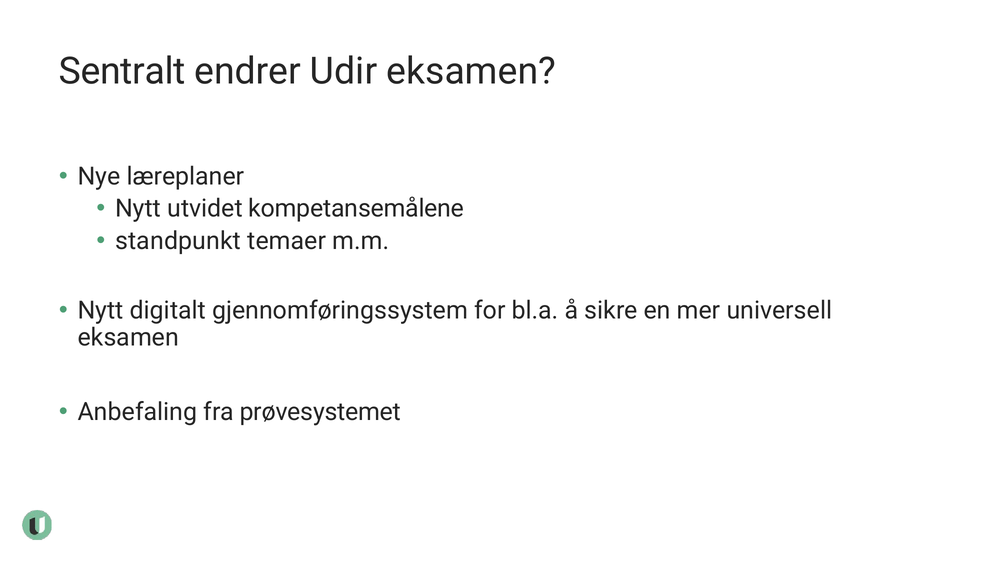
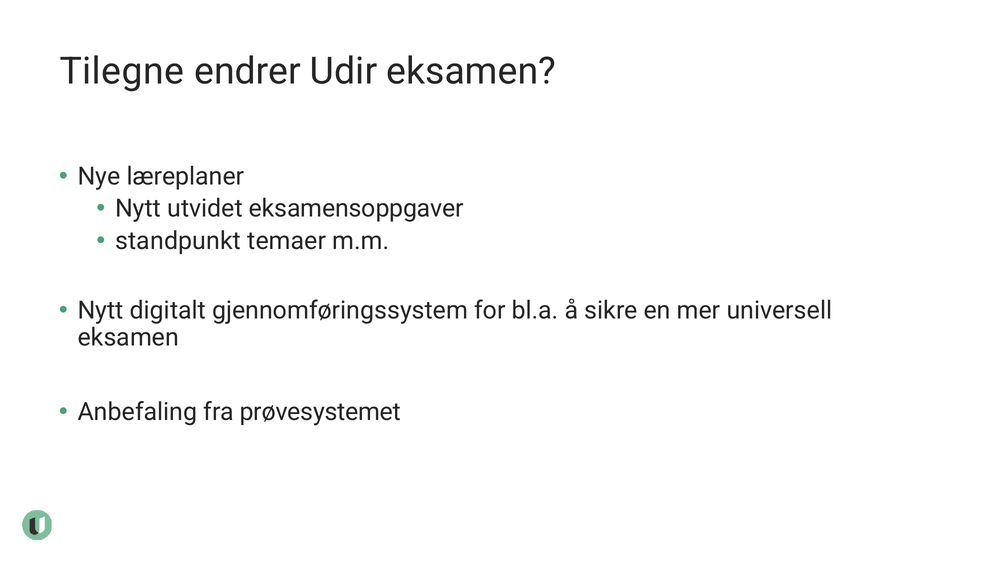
Sentralt: Sentralt -> Tilegne
kompetansemålene: kompetansemålene -> eksamensoppgaver
